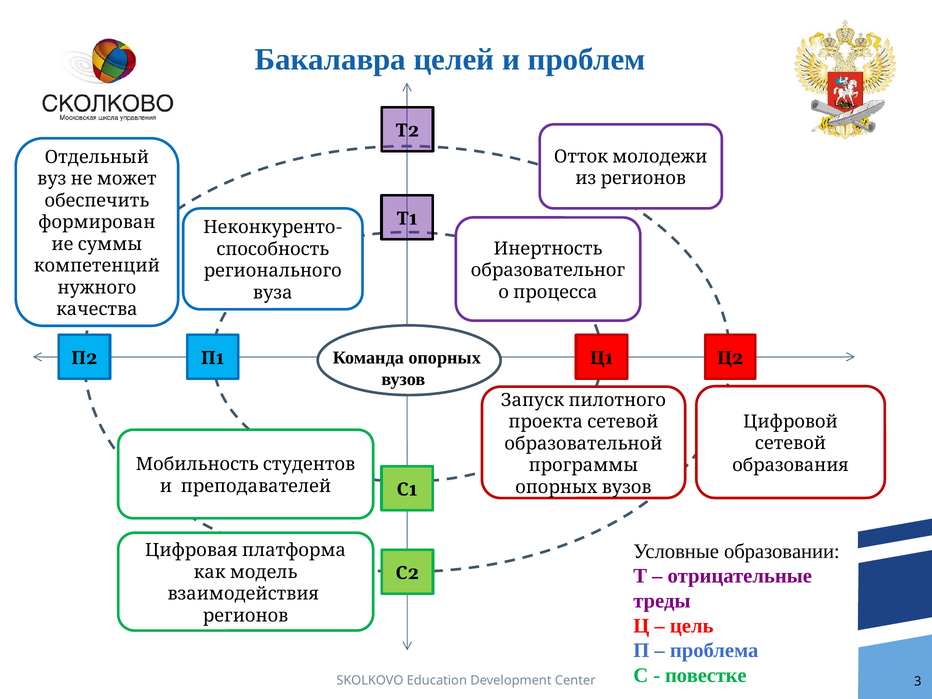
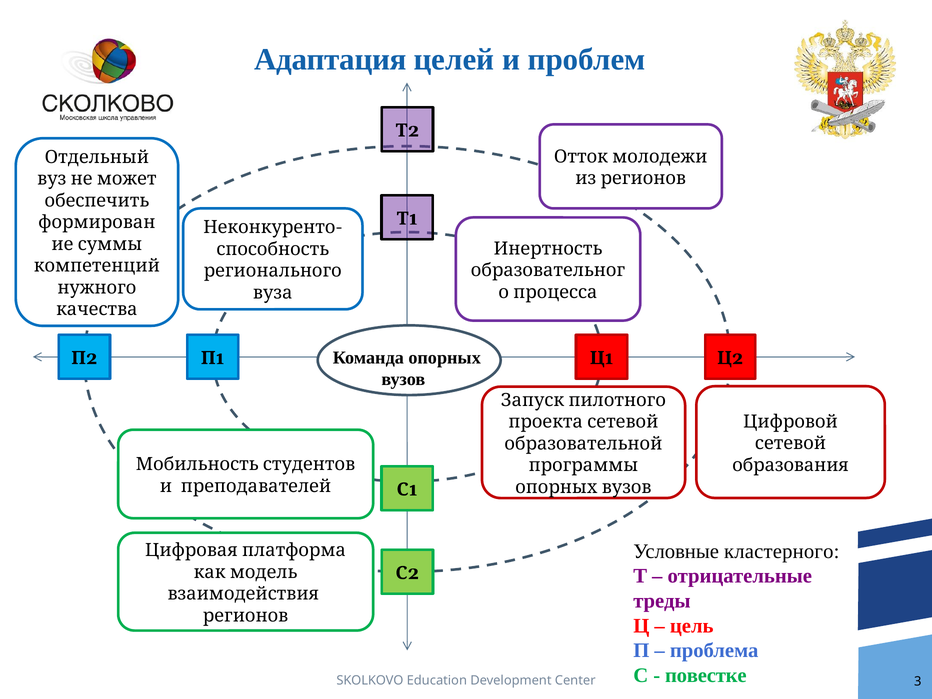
Бакалавра: Бакалавра -> Адаптация
образовании: образовании -> кластерного
